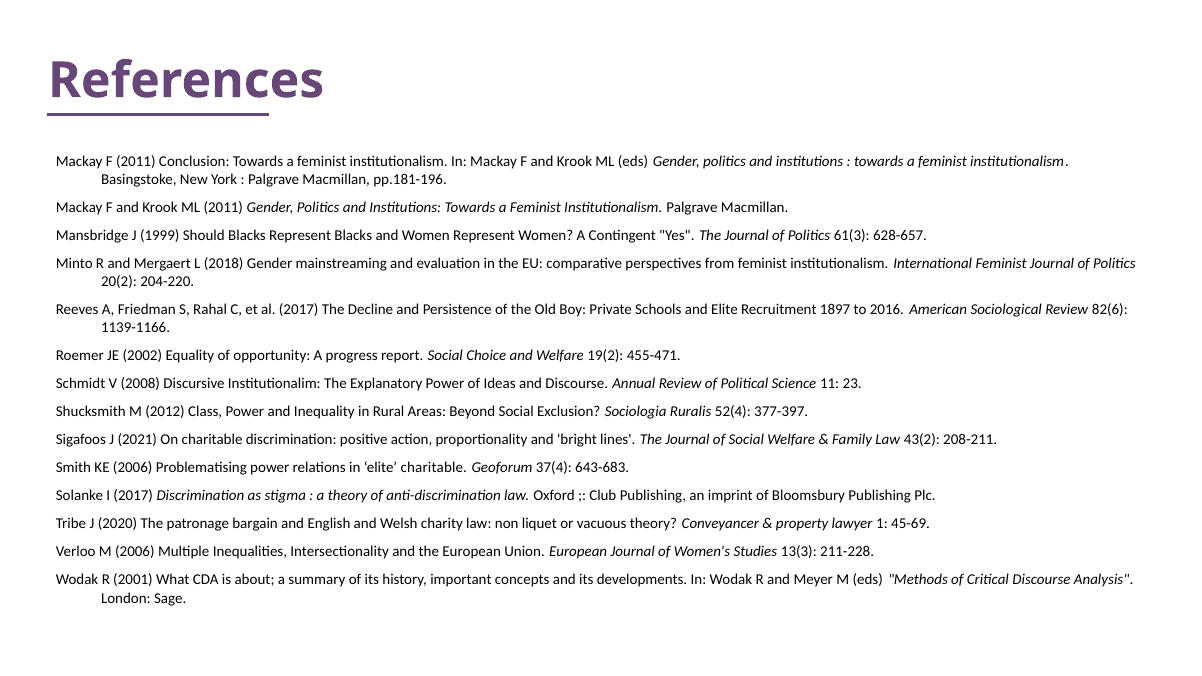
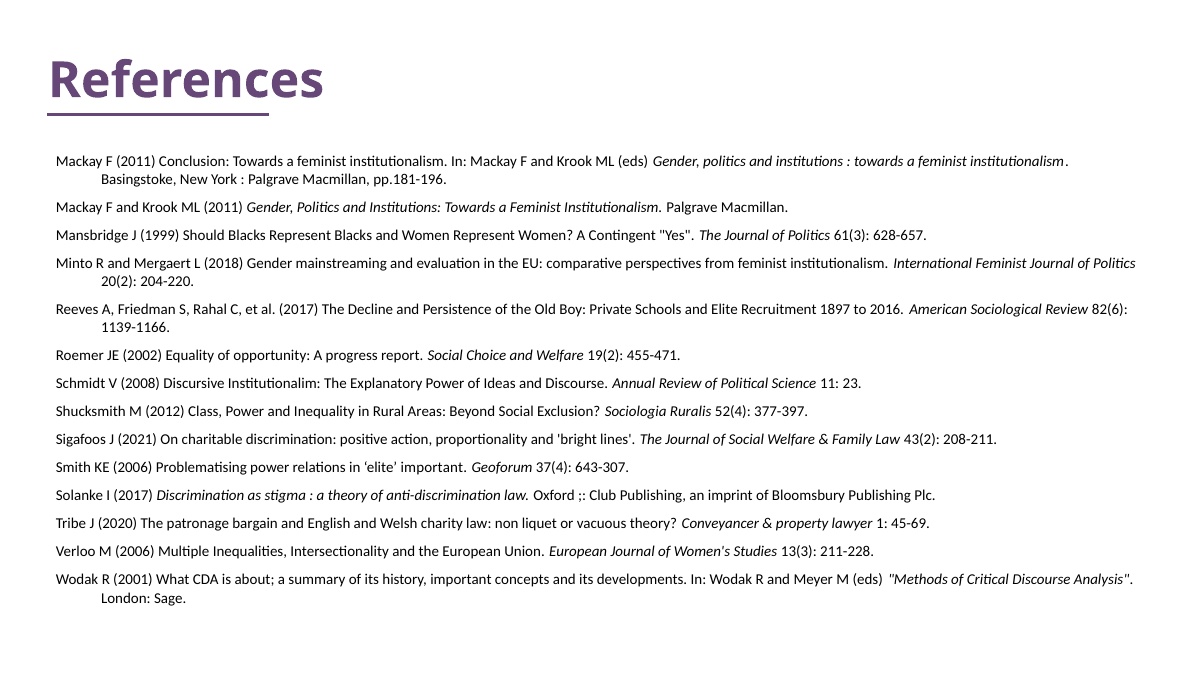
elite charitable: charitable -> important
643-683: 643-683 -> 643-307
